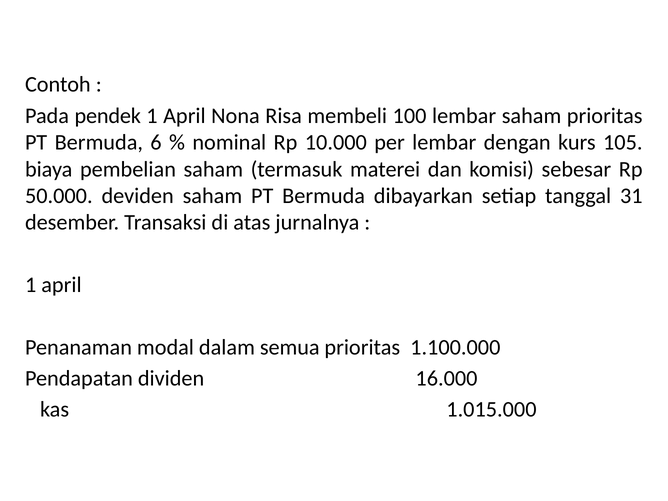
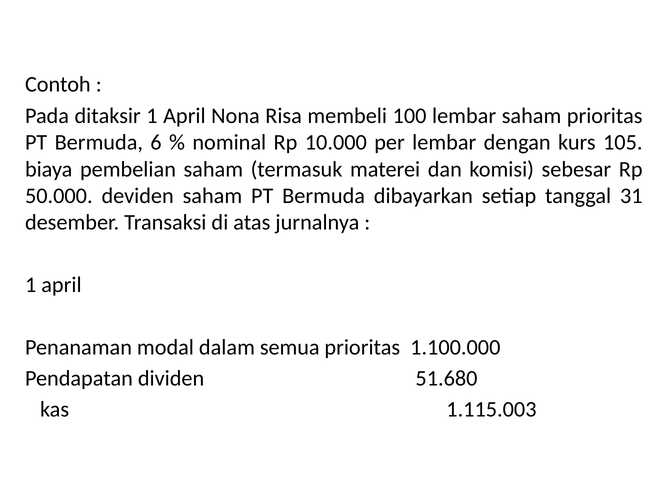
pendek: pendek -> ditaksir
16.000: 16.000 -> 51.680
1.015.000: 1.015.000 -> 1.115.003
